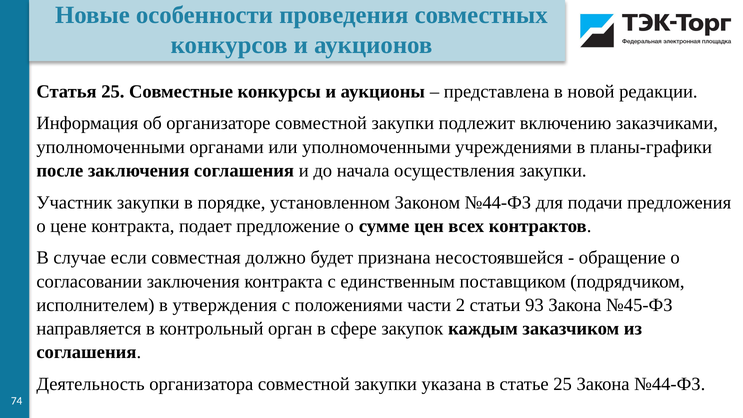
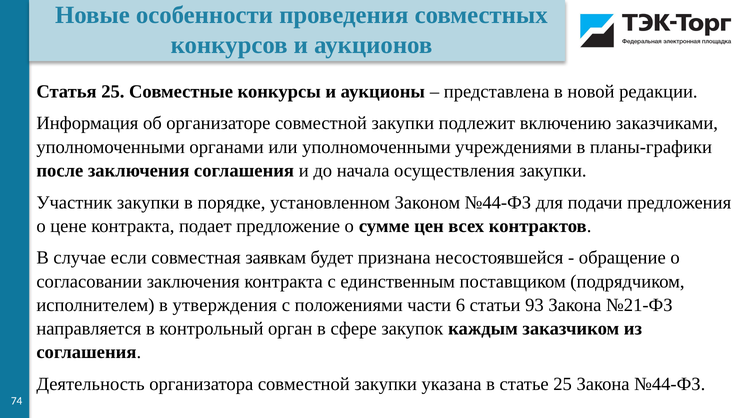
должно: должно -> заявкам
2: 2 -> 6
№45-ФЗ: №45-ФЗ -> №21-ФЗ
